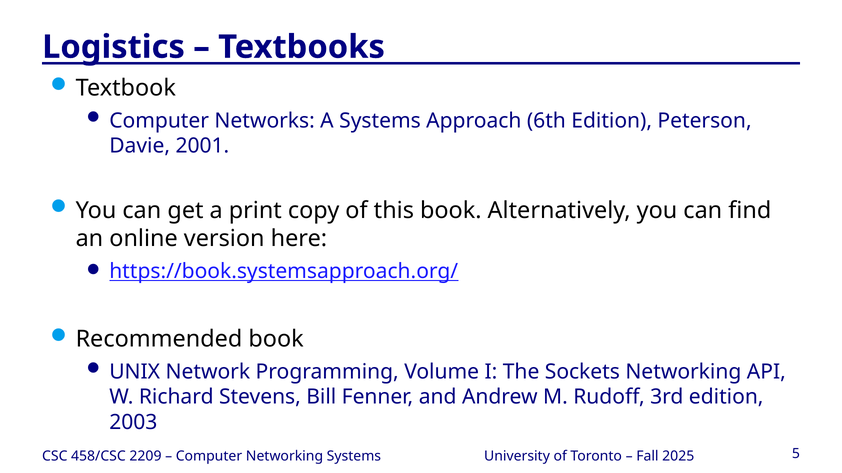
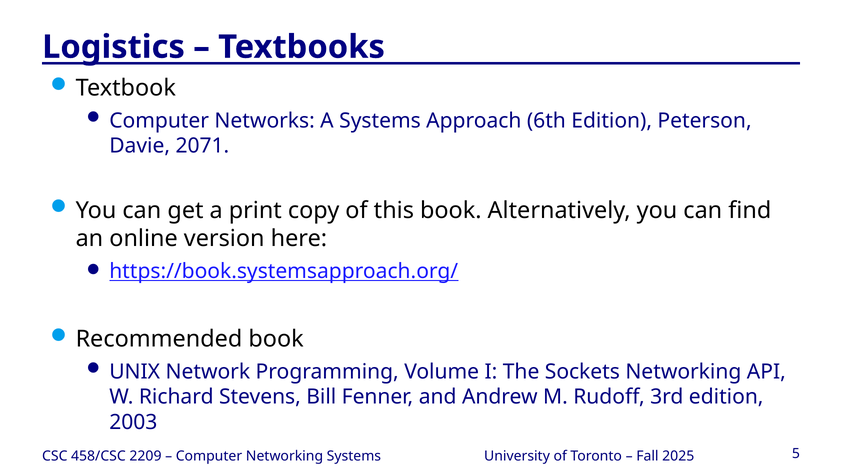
2001: 2001 -> 2071
